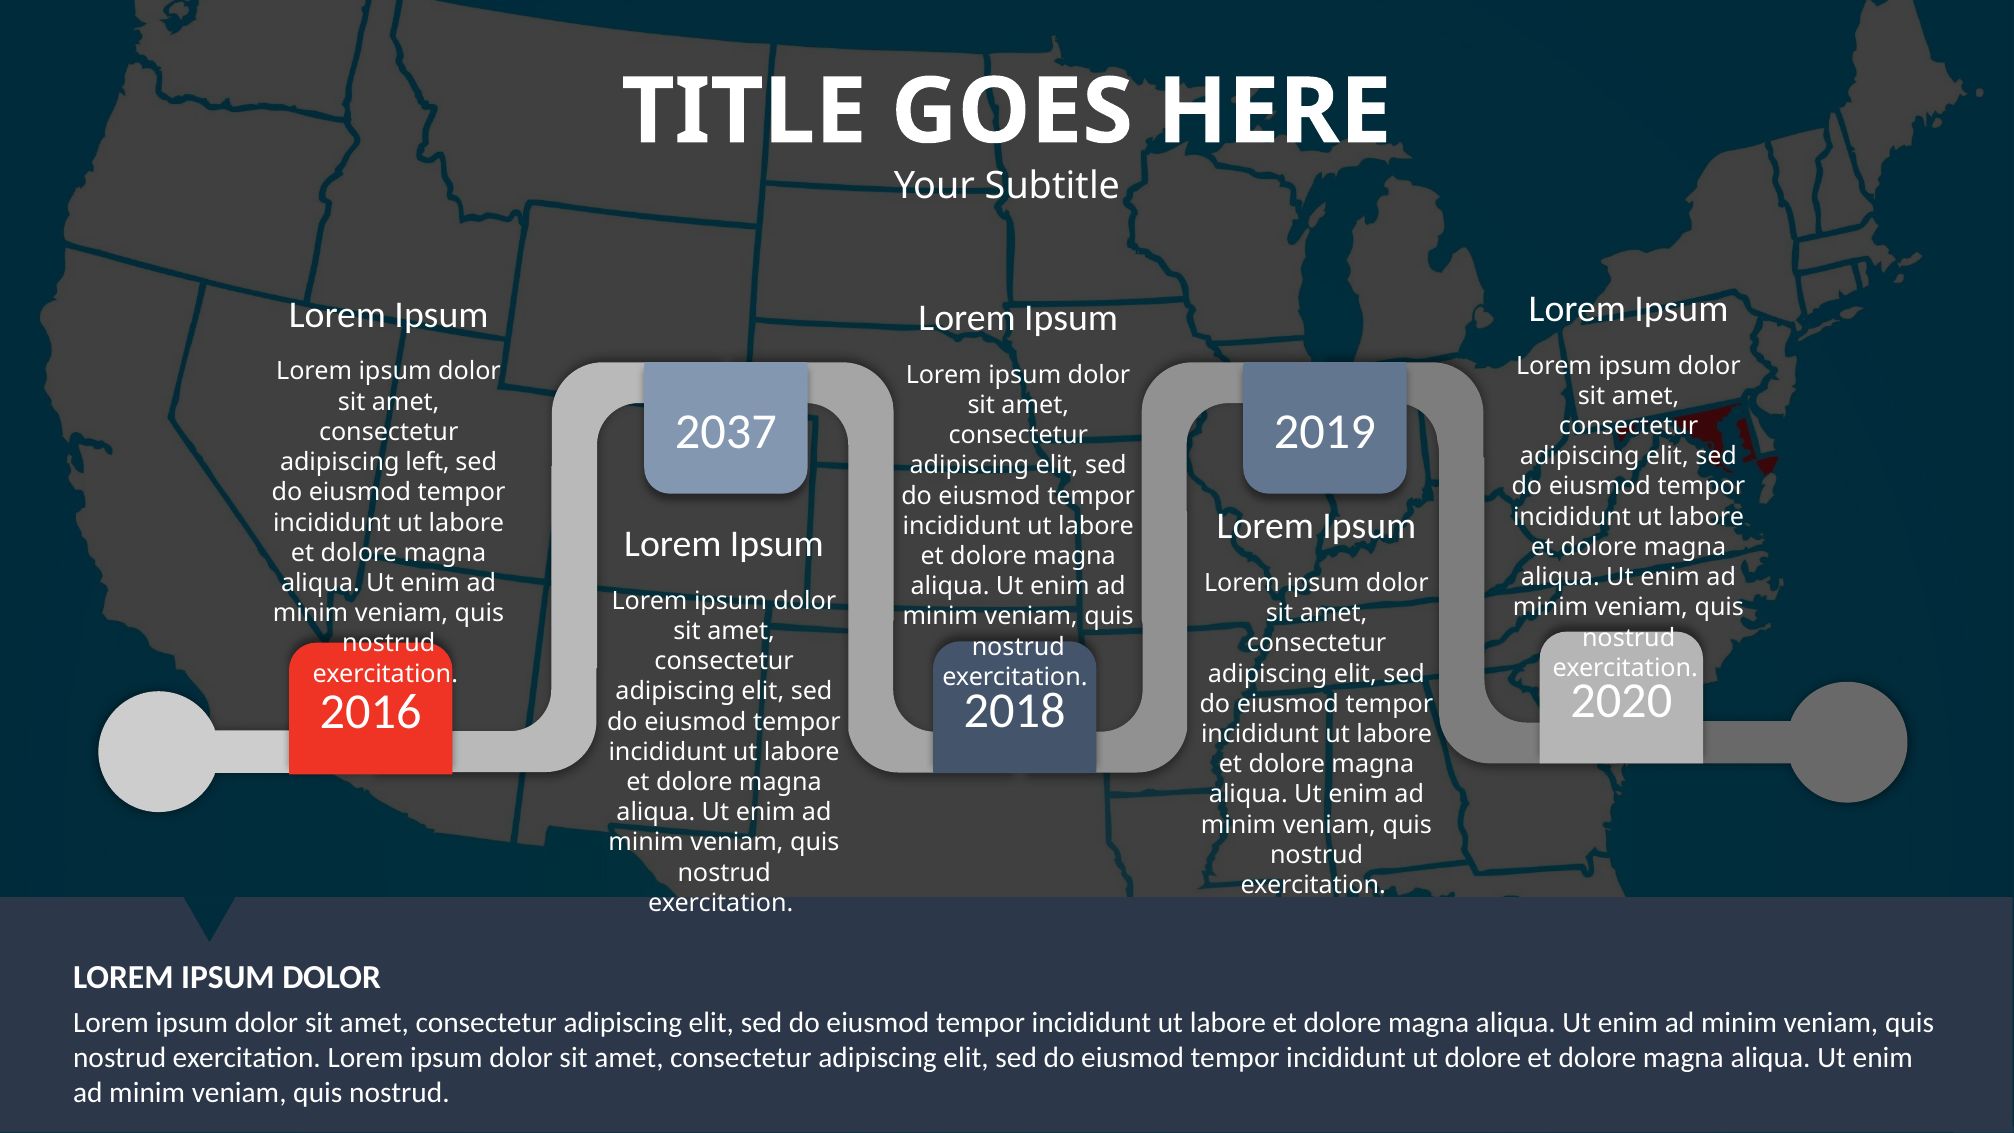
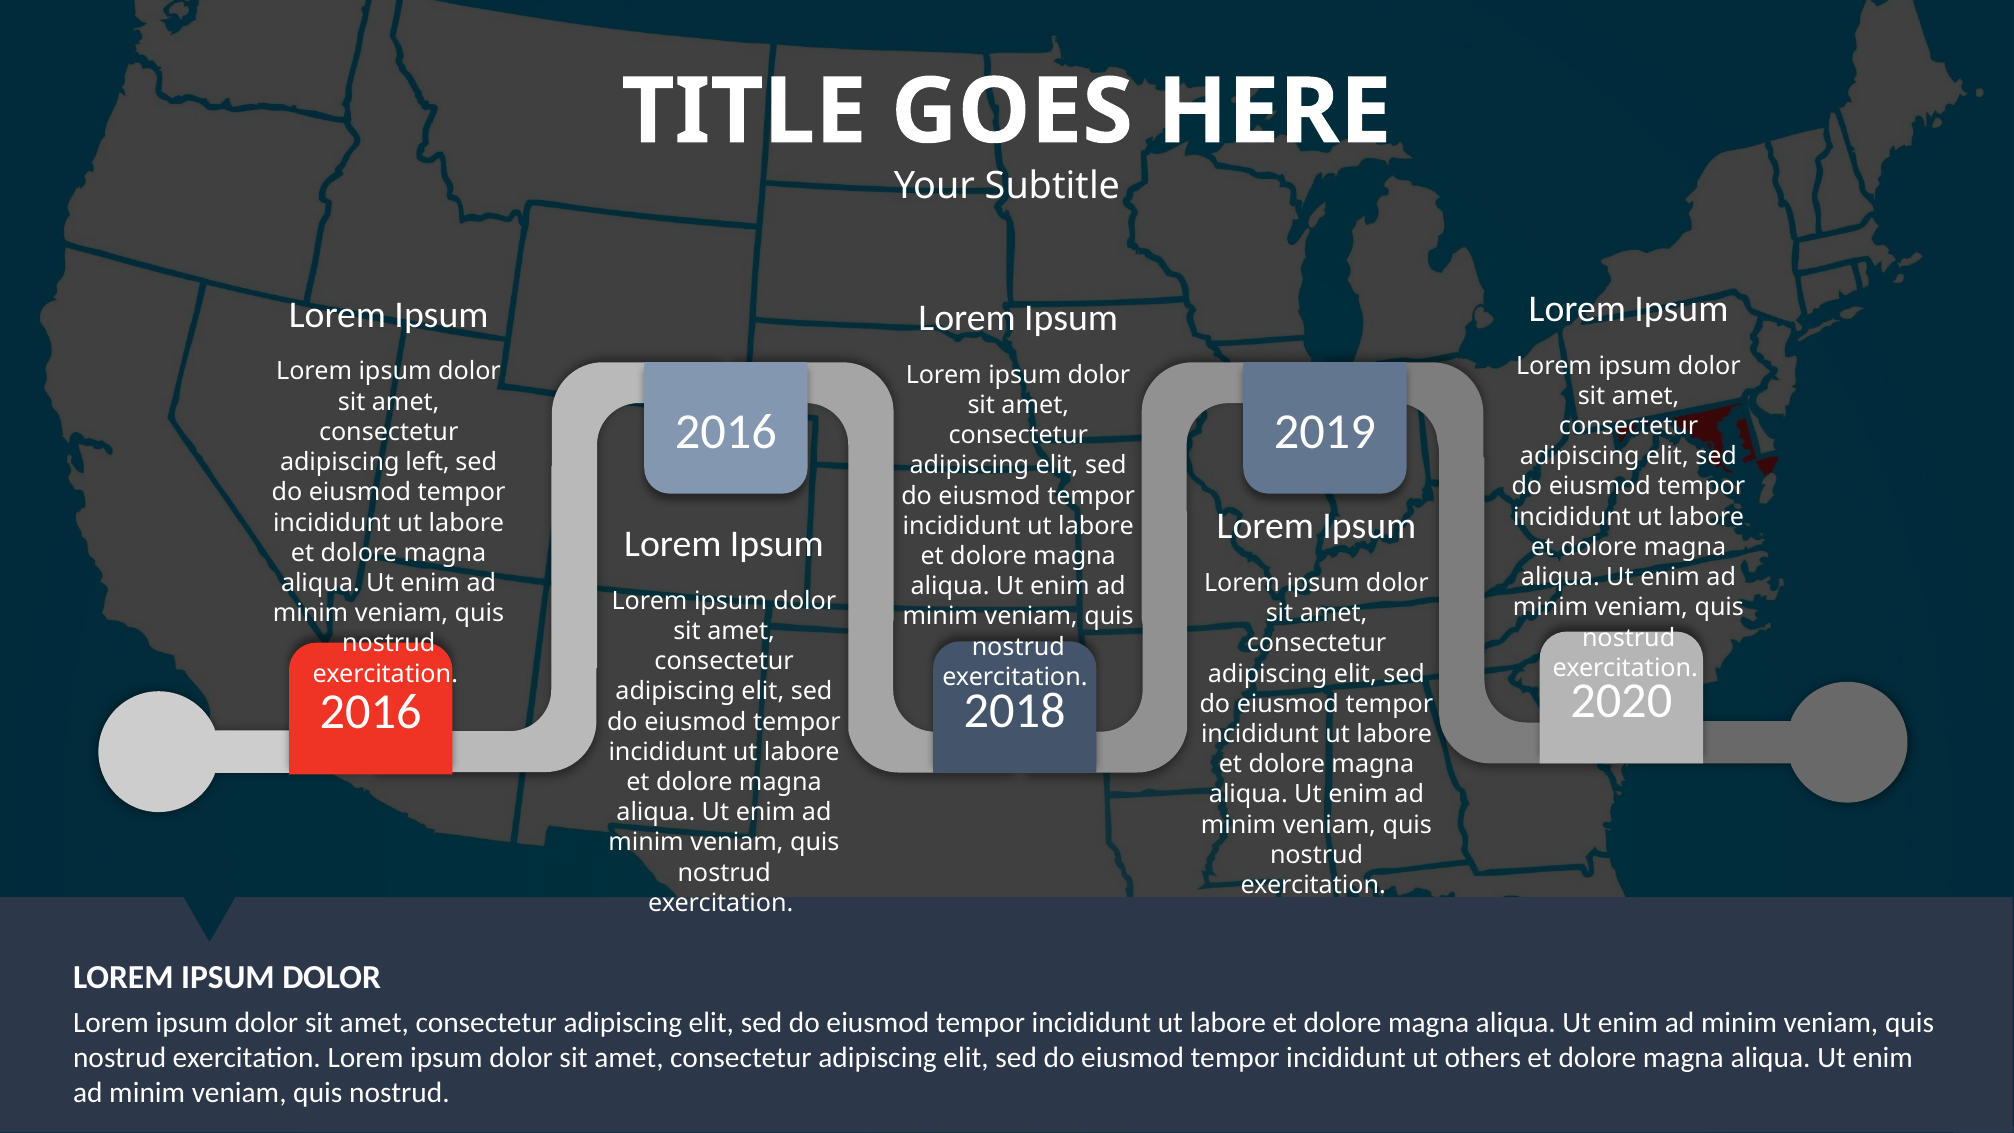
2037 at (726, 431): 2037 -> 2016
ut dolore: dolore -> others
